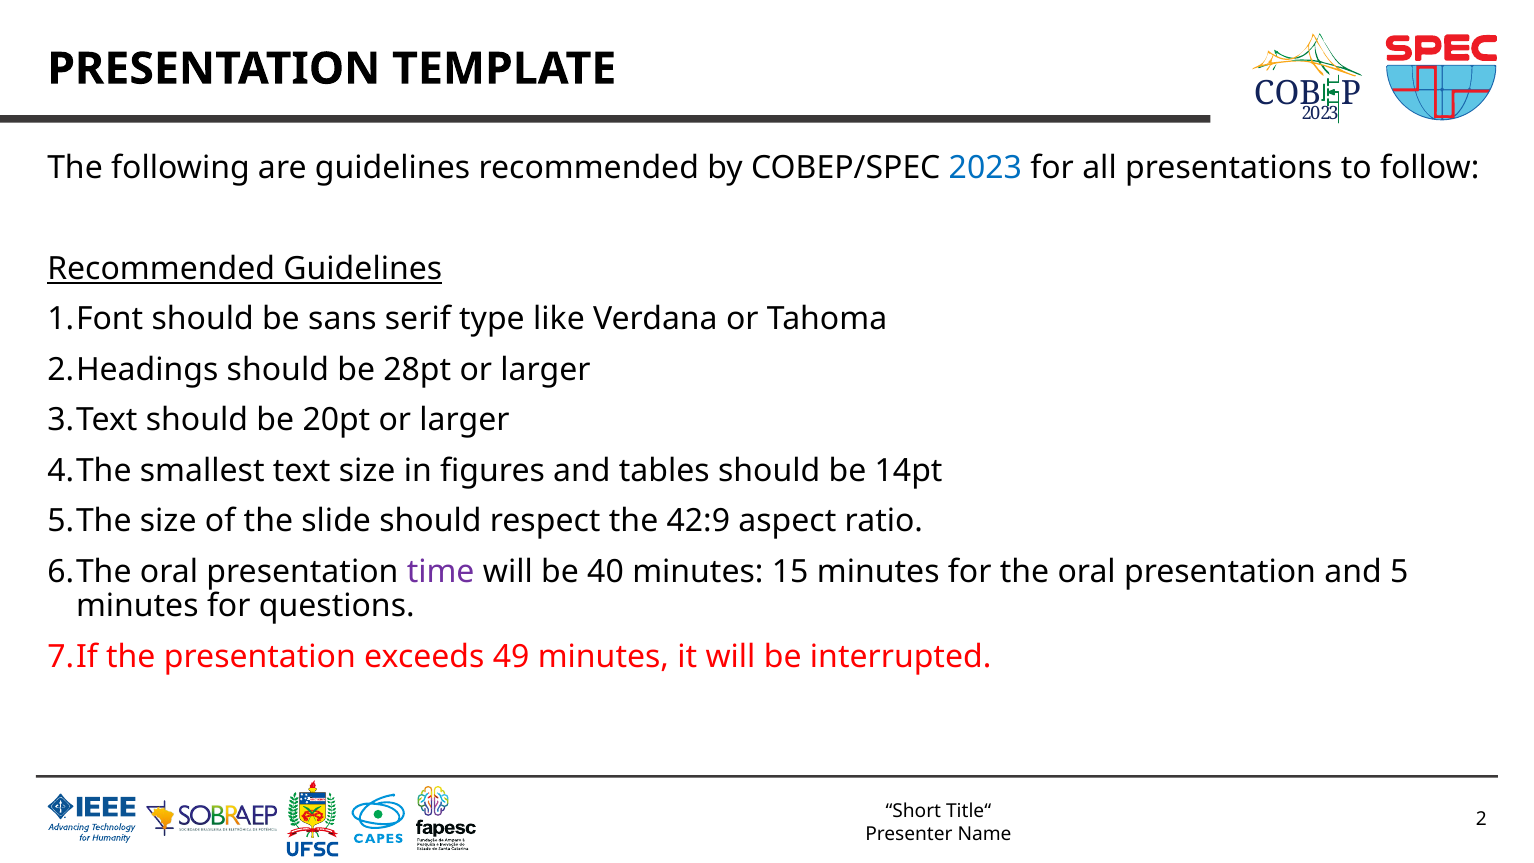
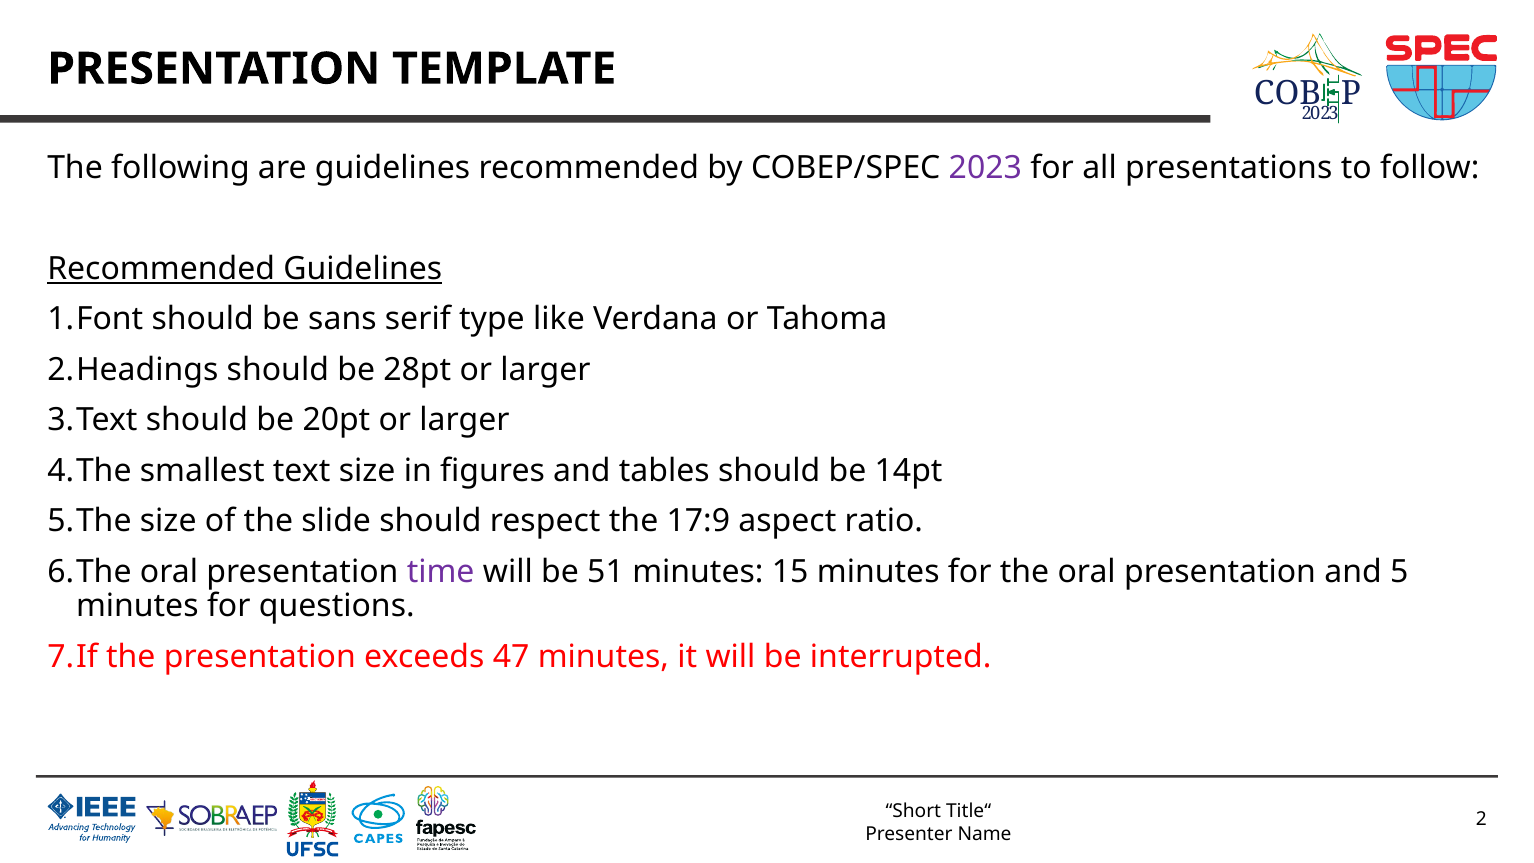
2023 at (985, 168) colour: blue -> purple
42:9: 42:9 -> 17:9
40: 40 -> 51
49: 49 -> 47
